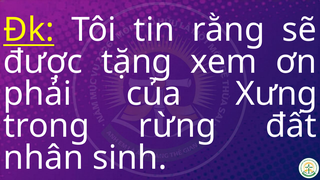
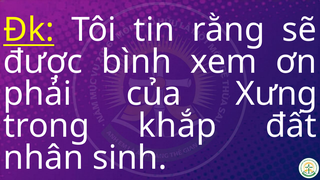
tặng: tặng -> bình
rừng: rừng -> khắp
